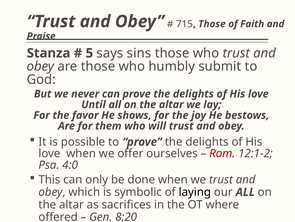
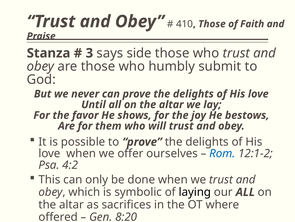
715: 715 -> 410
5: 5 -> 3
sins: sins -> side
Rom colour: red -> blue
4:0: 4:0 -> 4:2
